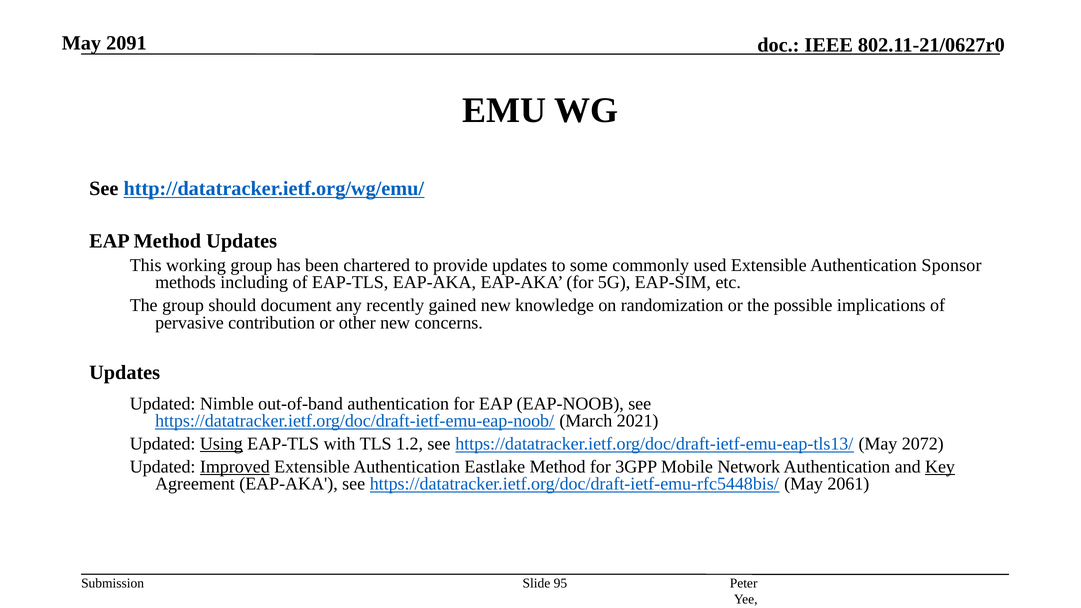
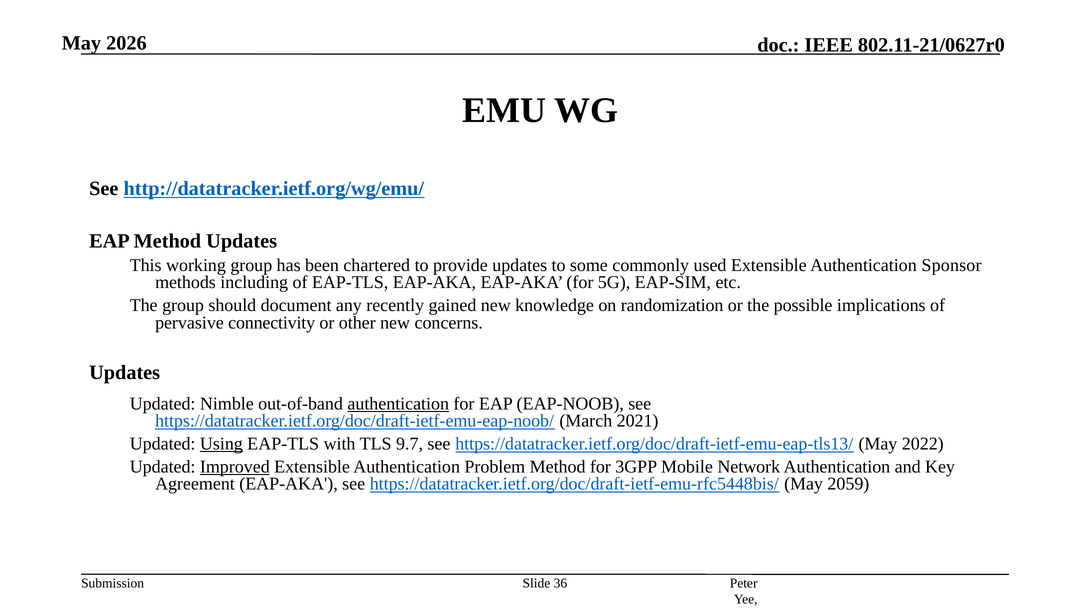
2091: 2091 -> 2026
contribution: contribution -> connectivity
authentication at (398, 404) underline: none -> present
1.2: 1.2 -> 9.7
2072: 2072 -> 2022
Eastlake: Eastlake -> Problem
Key underline: present -> none
2061: 2061 -> 2059
95: 95 -> 36
